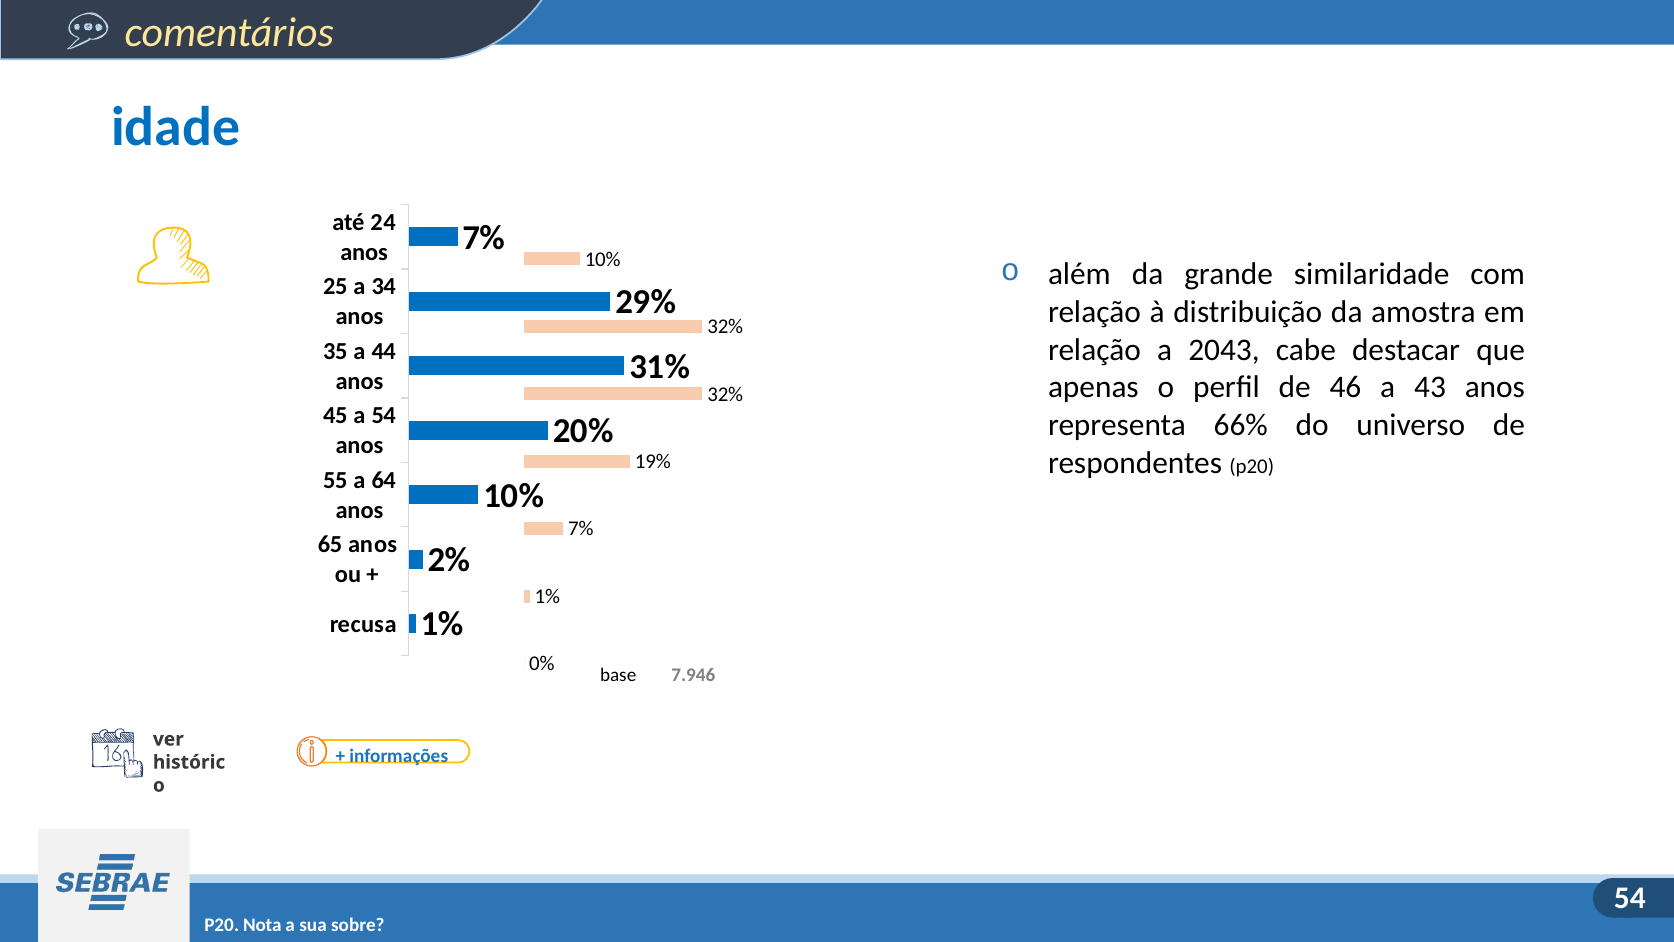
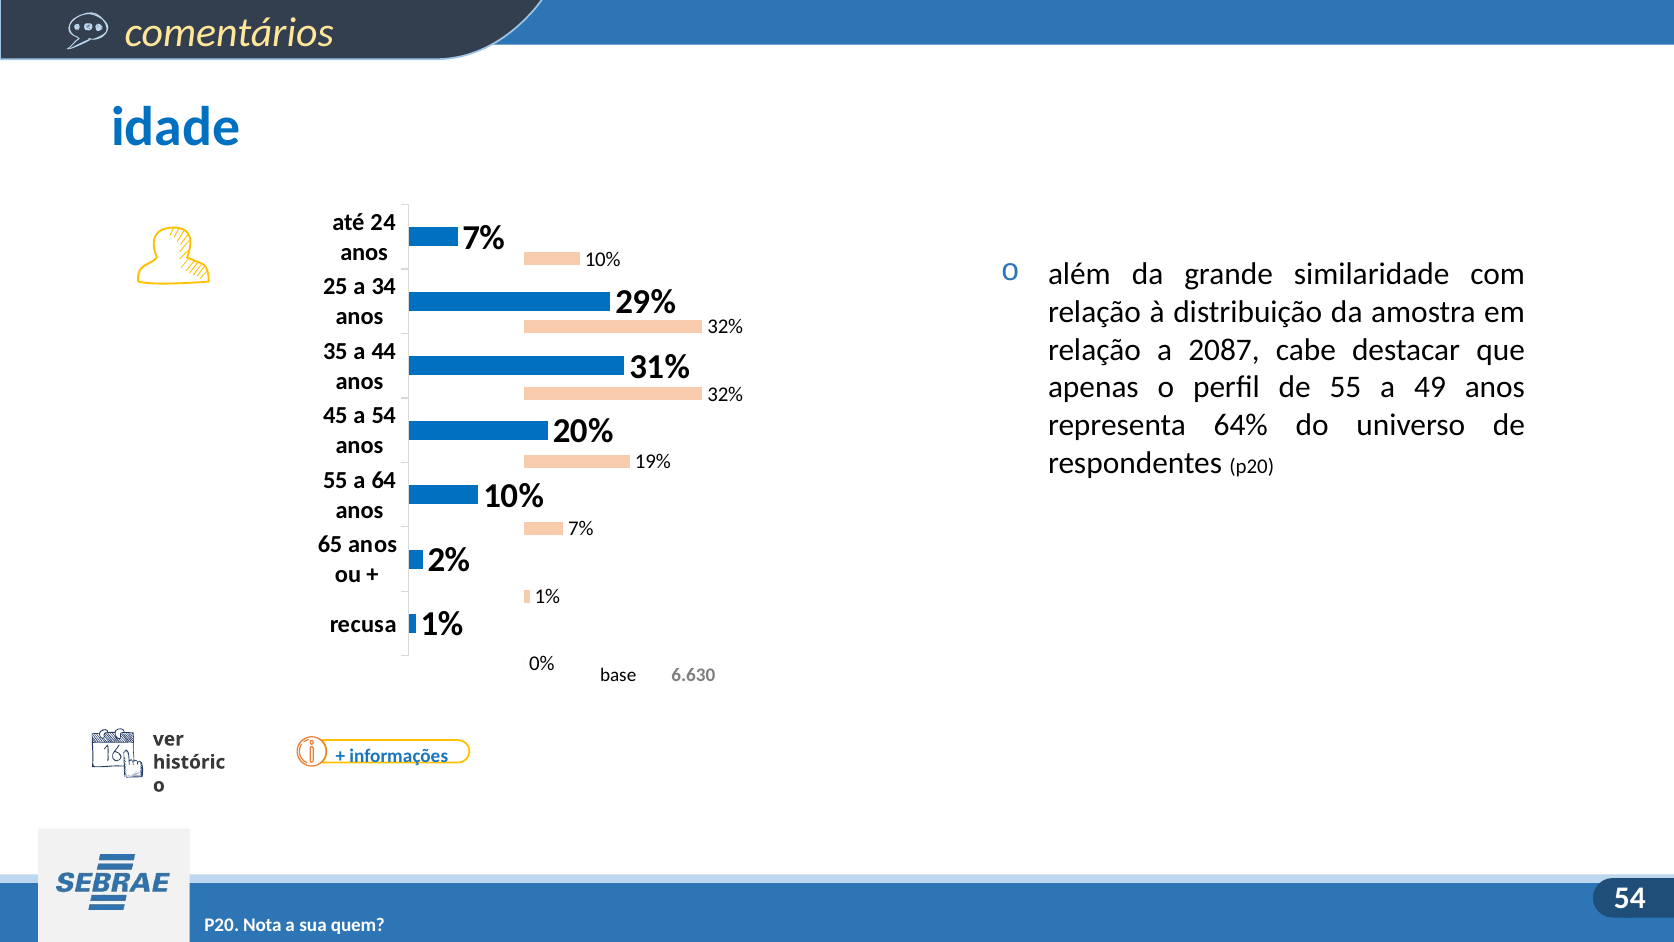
2043: 2043 -> 2087
de 46: 46 -> 55
43: 43 -> 49
66%: 66% -> 64%
7.946: 7.946 -> 6.630
sobre: sobre -> quem
